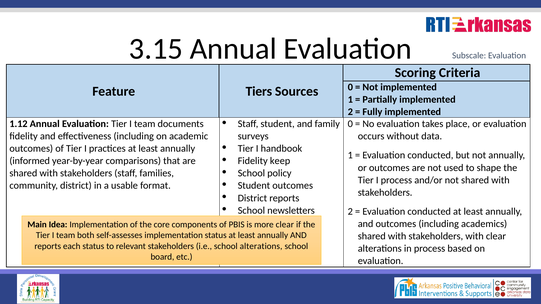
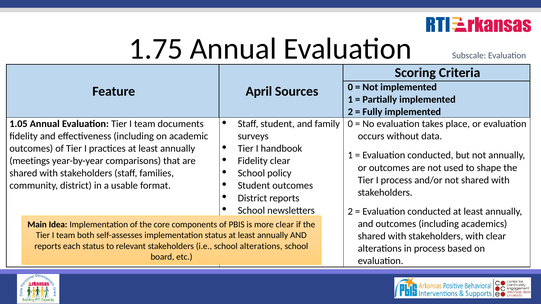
3.15: 3.15 -> 1.75
Tiers: Tiers -> April
1.12: 1.12 -> 1.05
Fidelity keep: keep -> clear
informed: informed -> meetings
